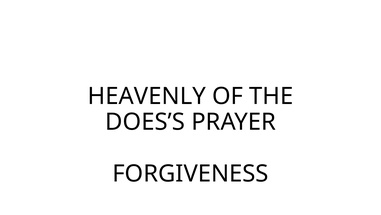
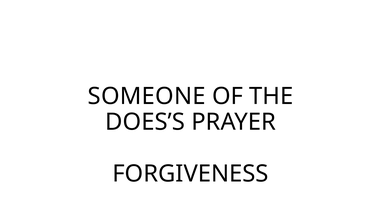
HEAVENLY: HEAVENLY -> SOMEONE
